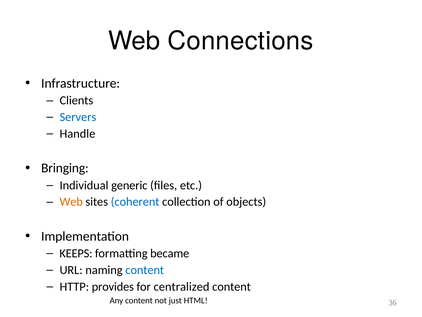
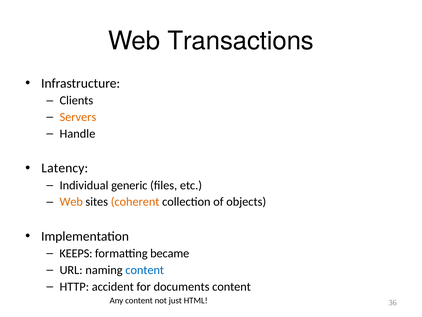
Connections: Connections -> Transactions
Servers colour: blue -> orange
Bringing: Bringing -> Latency
coherent colour: blue -> orange
provides: provides -> accident
centralized: centralized -> documents
